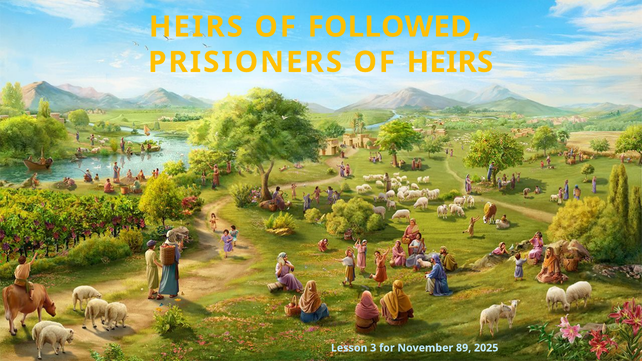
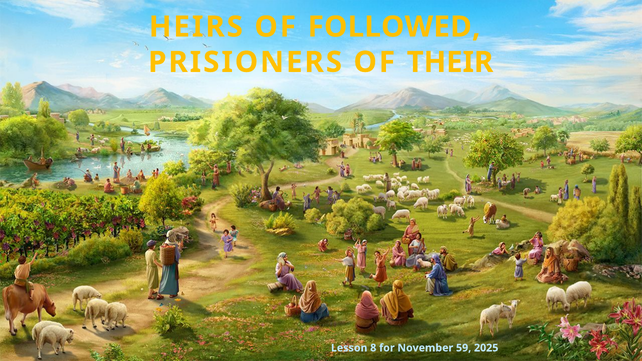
OF HEIRS: HEIRS -> THEIR
3: 3 -> 8
89: 89 -> 59
